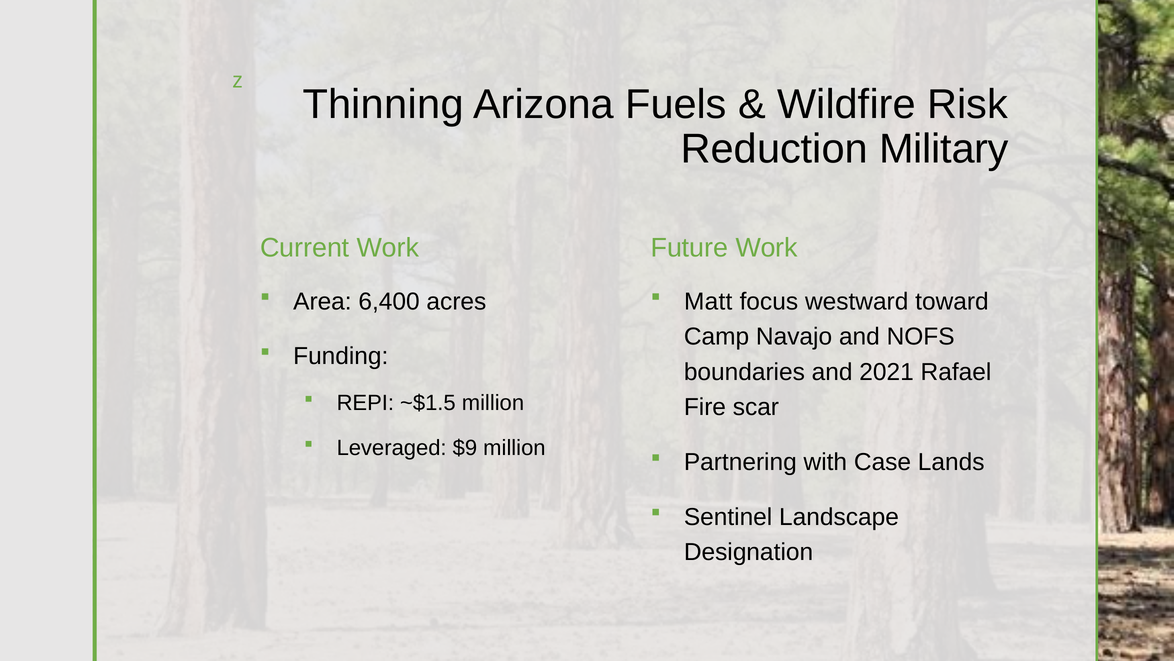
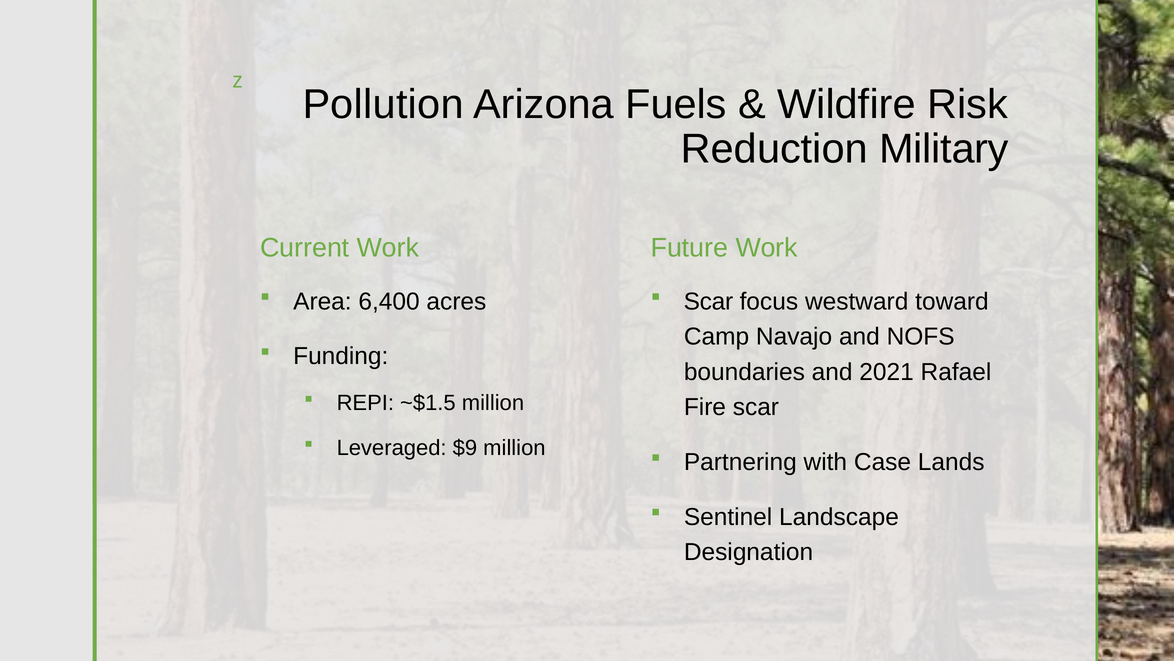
Thinning: Thinning -> Pollution
Matt at (708, 301): Matt -> Scar
